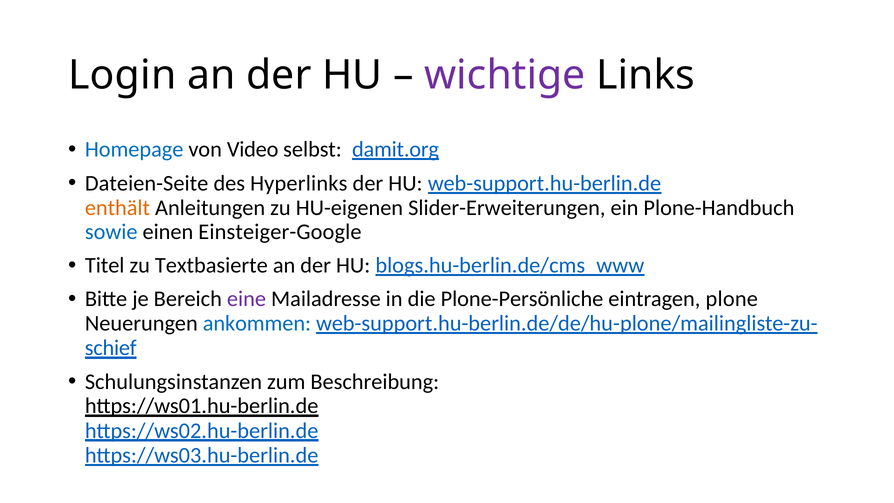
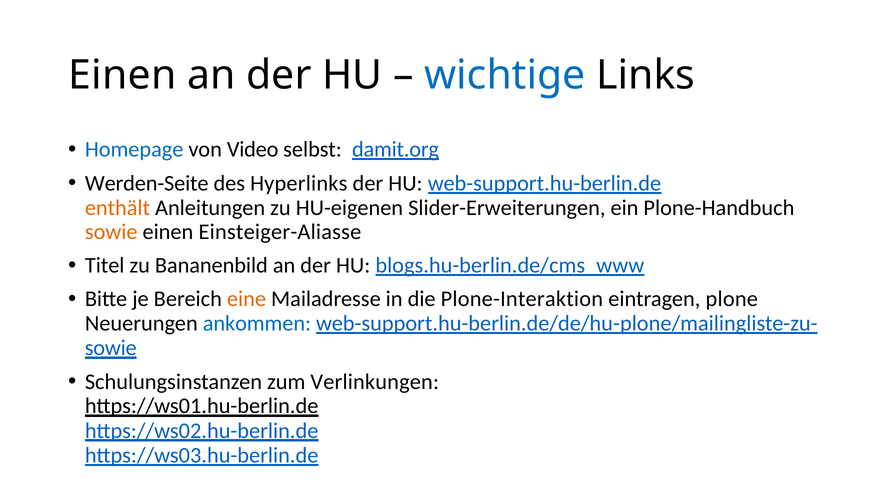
Login at (122, 75): Login -> Einen
wichtige colour: purple -> blue
Dateien-Seite: Dateien-Seite -> Werden-Seite
sowie at (111, 232) colour: blue -> orange
Einsteiger-Google: Einsteiger-Google -> Einsteiger-Aliasse
Textbasierte: Textbasierte -> Bananenbild
eine colour: purple -> orange
Plone-Persönliche: Plone-Persönliche -> Plone-Interaktion
schief at (111, 348): schief -> sowie
Beschreibung: Beschreibung -> Verlinkungen
